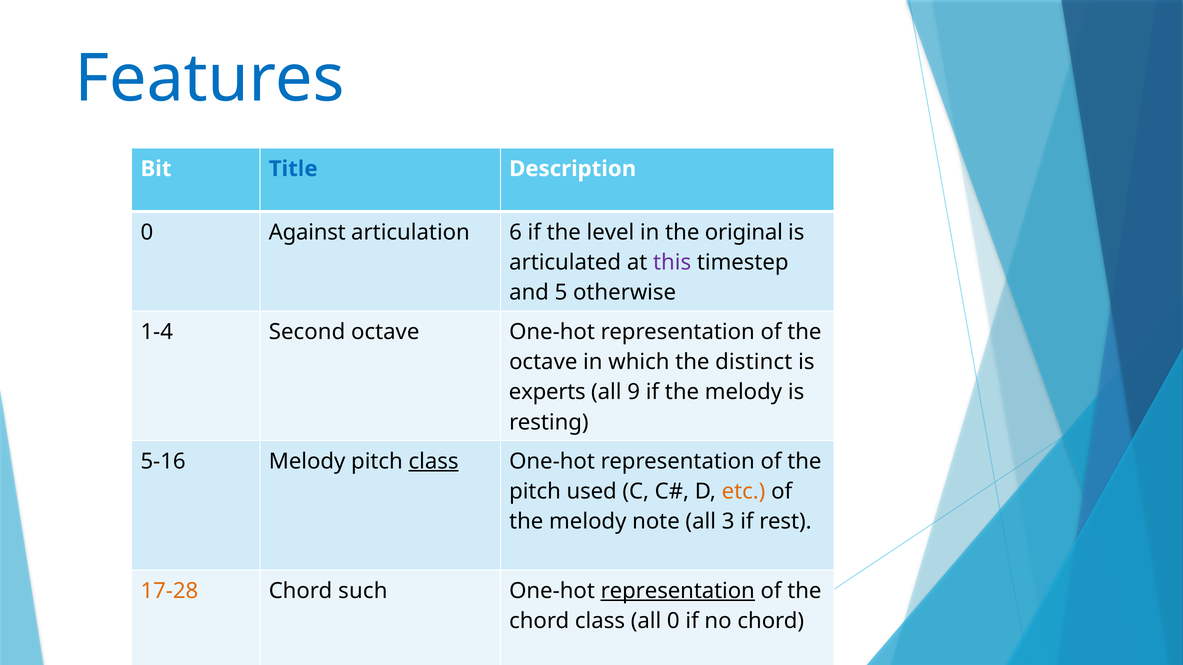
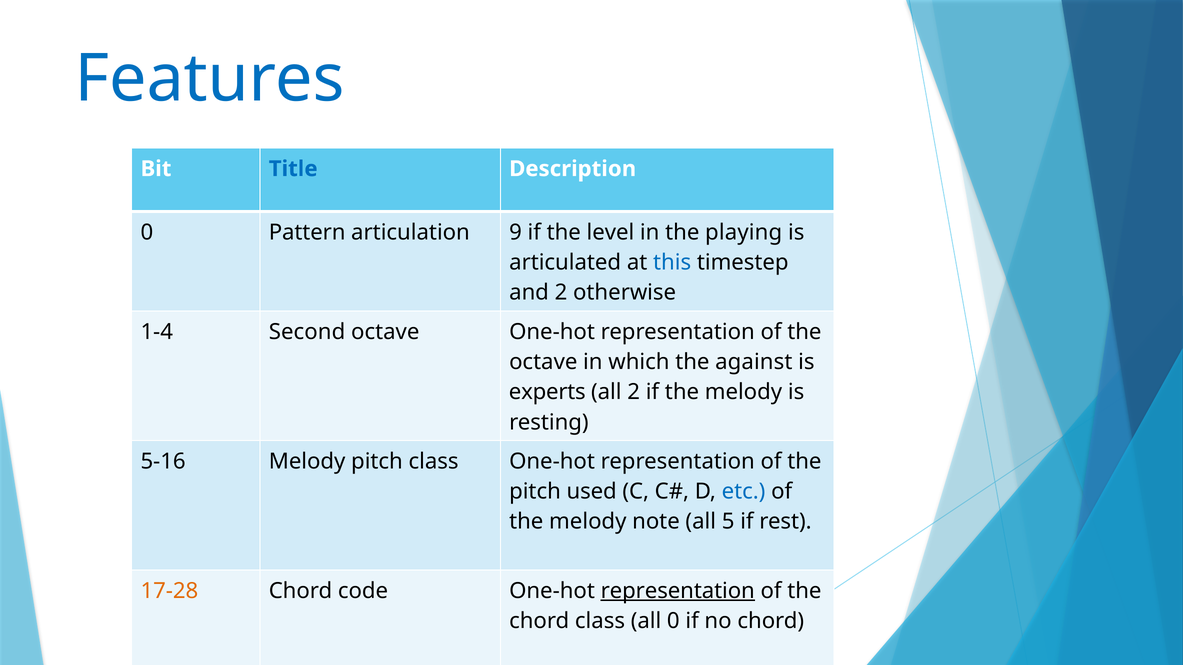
Against: Against -> Pattern
6: 6 -> 9
original: original -> playing
this colour: purple -> blue
and 5: 5 -> 2
distinct: distinct -> against
all 9: 9 -> 2
class at (434, 462) underline: present -> none
etc colour: orange -> blue
3: 3 -> 5
such: such -> code
